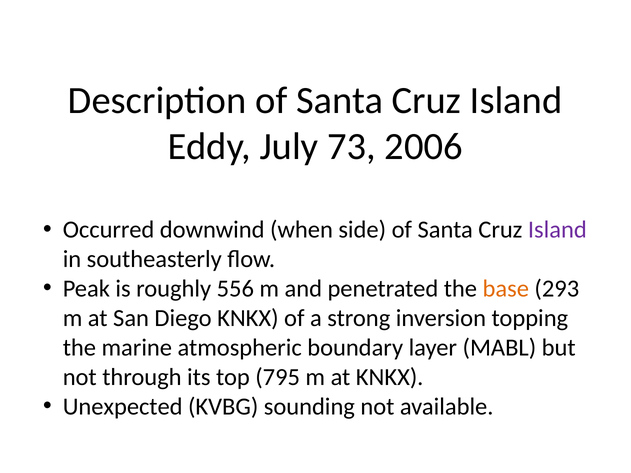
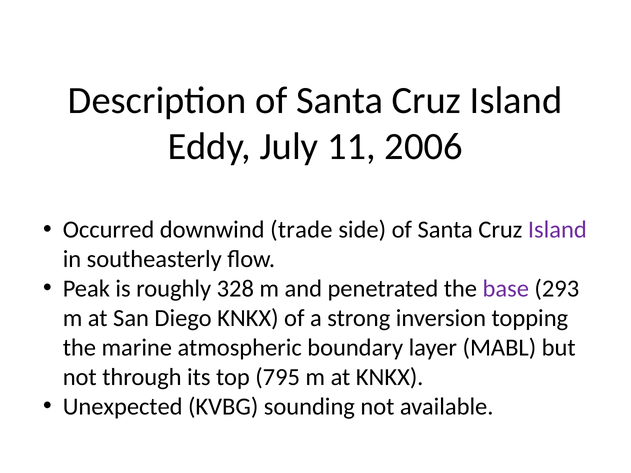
73: 73 -> 11
when: when -> trade
556: 556 -> 328
base colour: orange -> purple
